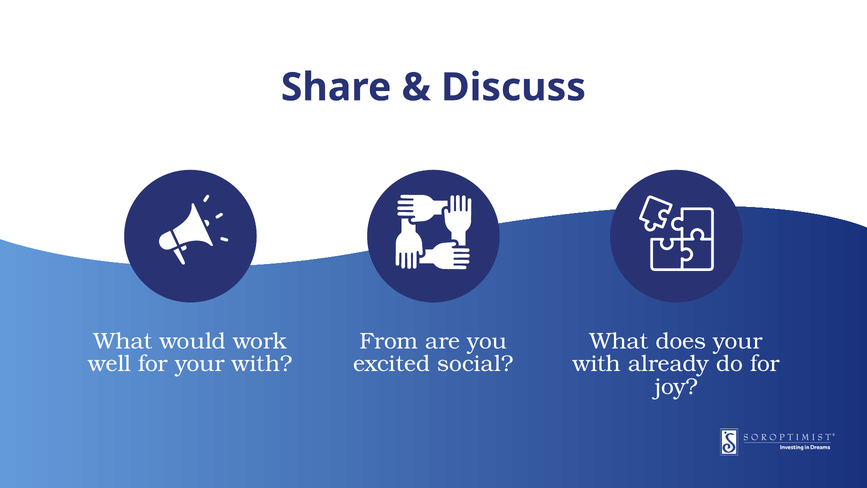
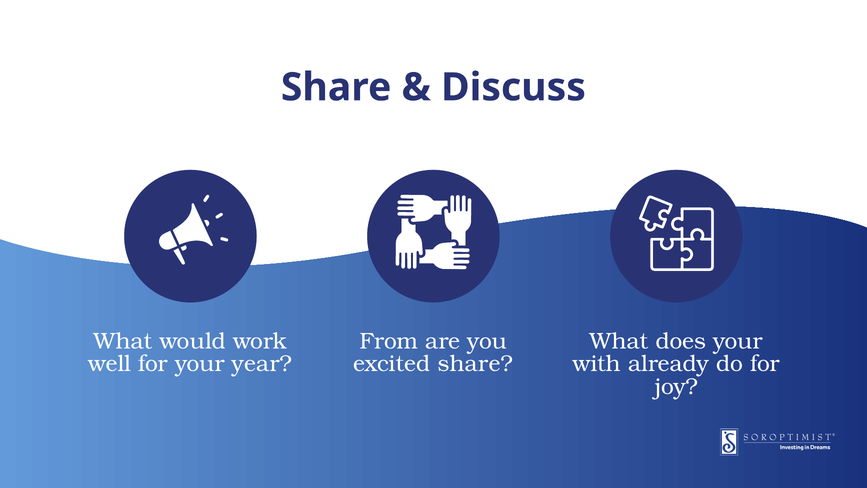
for your with: with -> year
excited social: social -> share
